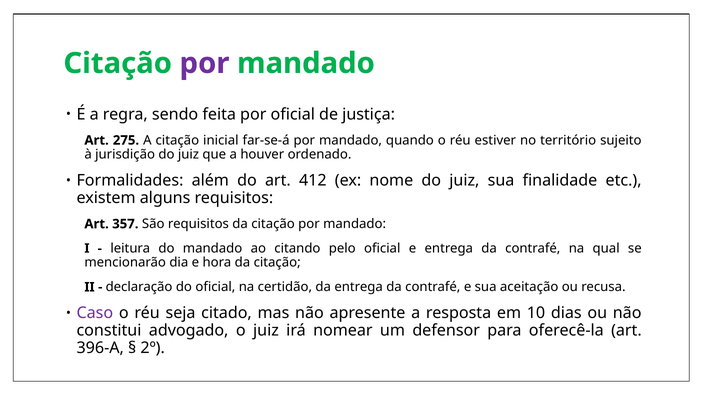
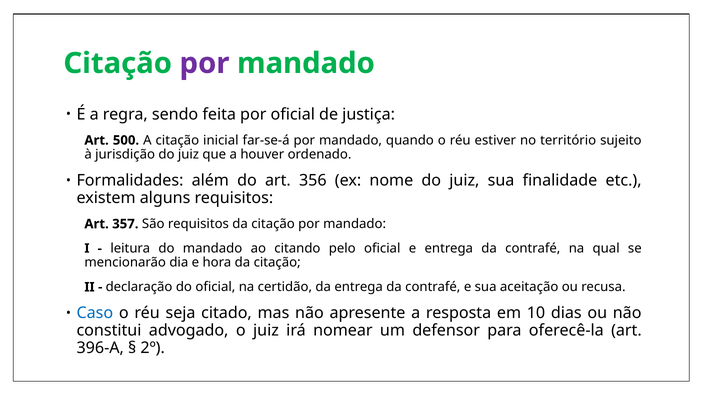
275: 275 -> 500
412: 412 -> 356
Caso colour: purple -> blue
